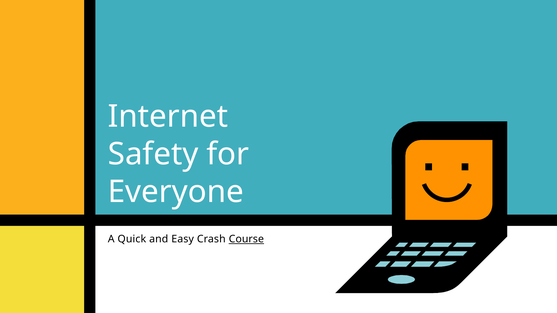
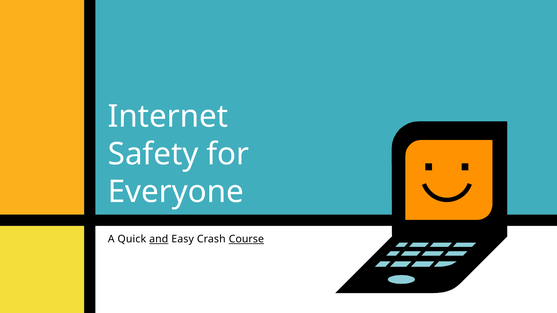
and underline: none -> present
